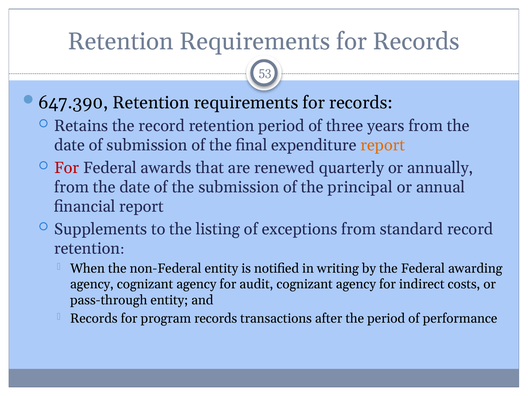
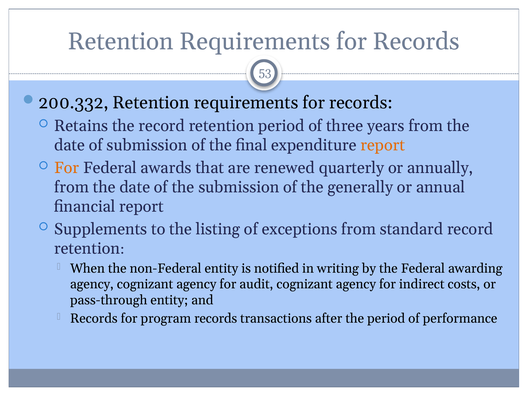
647.390: 647.390 -> 200.332
For at (67, 168) colour: red -> orange
principal: principal -> generally
